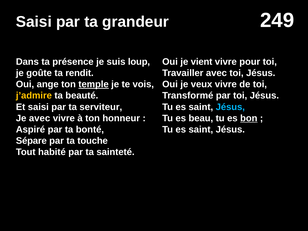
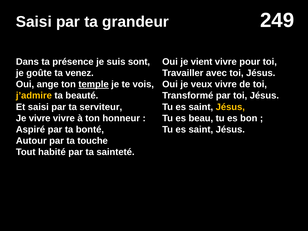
loup: loup -> sont
rendit: rendit -> venez
Jésus at (230, 107) colour: light blue -> yellow
Je avec: avec -> vivre
bon underline: present -> none
Sépare: Sépare -> Autour
